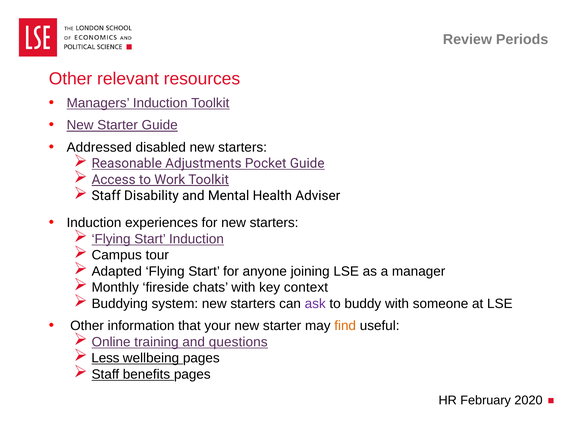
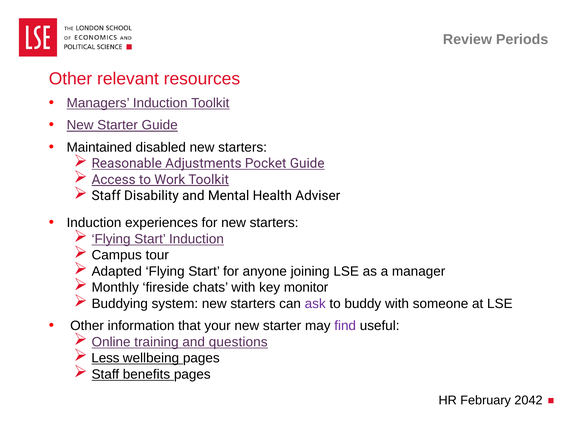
Addressed: Addressed -> Maintained
context: context -> monitor
find colour: orange -> purple
2020: 2020 -> 2042
